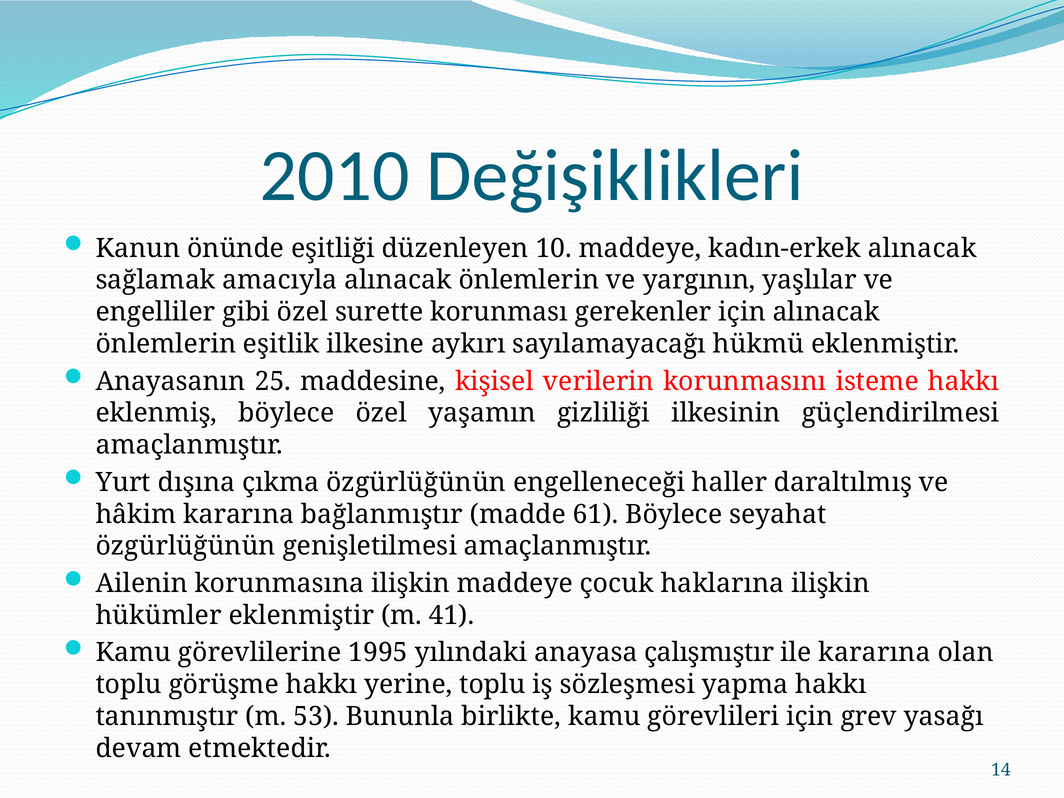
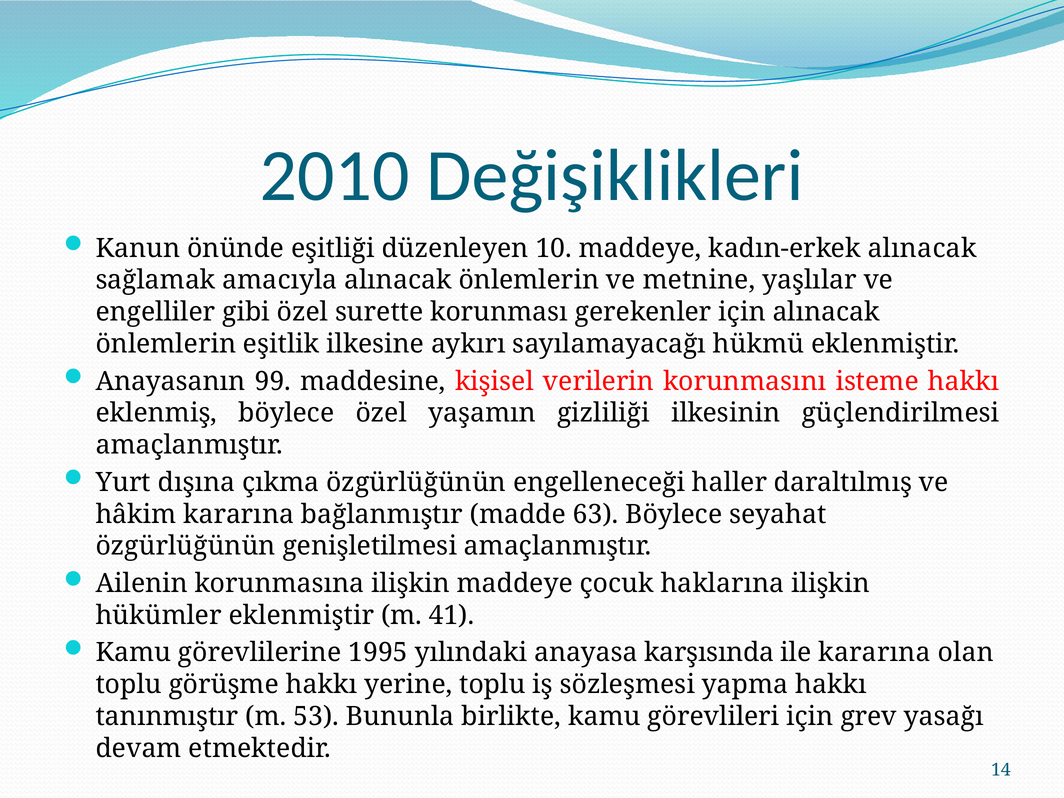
yargının: yargının -> metnine
25: 25 -> 99
61: 61 -> 63
çalışmıştır: çalışmıştır -> karşısında
